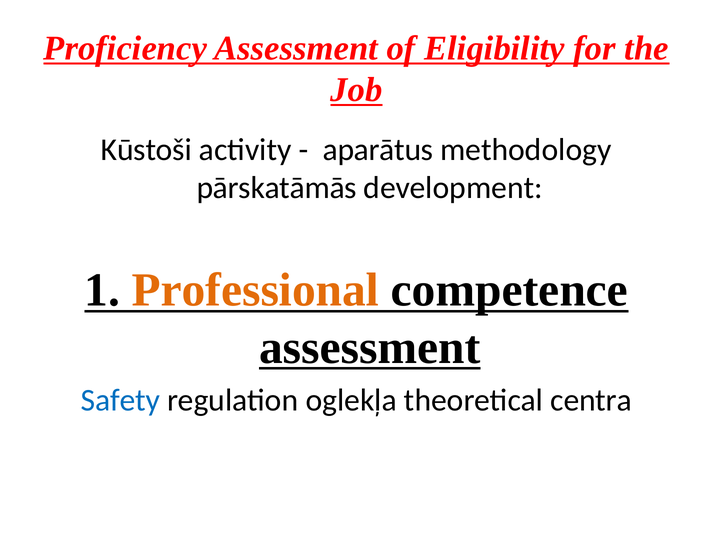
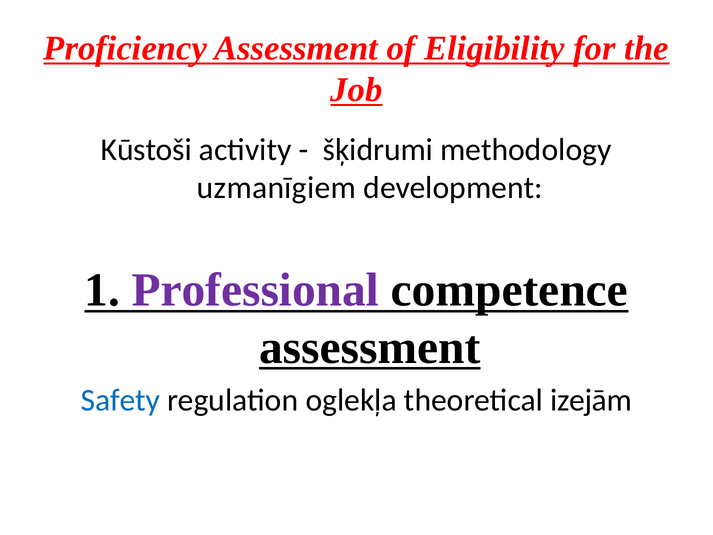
aparātus: aparātus -> šķidrumi
pārskatāmās: pārskatāmās -> uzmanīgiem
Professional colour: orange -> purple
centra: centra -> izejām
